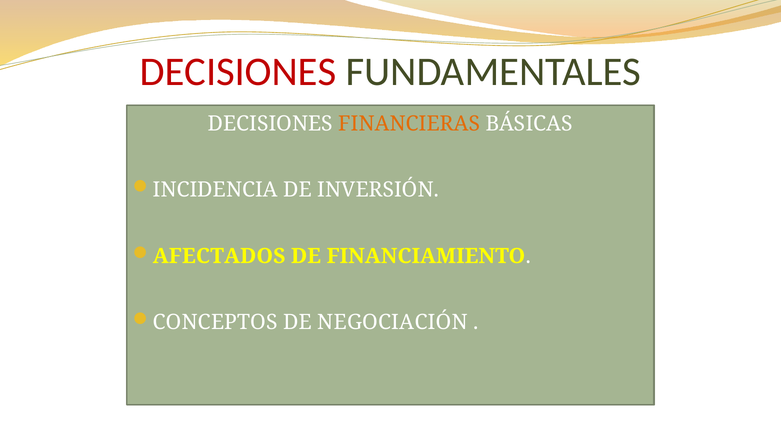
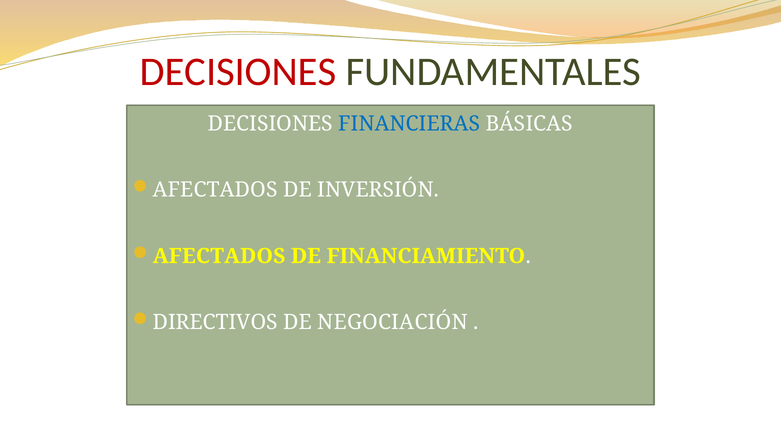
FINANCIERAS colour: orange -> blue
INCIDENCIA at (215, 190): INCIDENCIA -> AFECTADOS
CONCEPTOS: CONCEPTOS -> DIRECTIVOS
